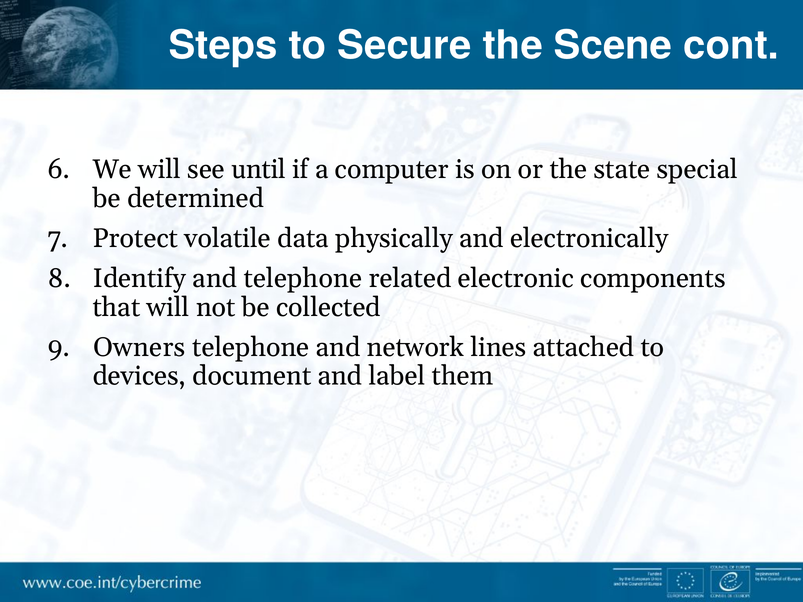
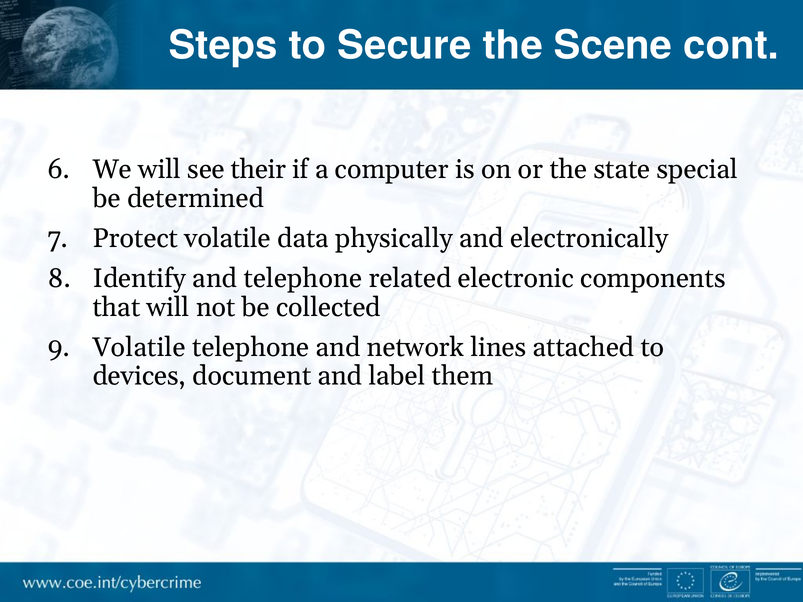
until: until -> their
Owners at (139, 347): Owners -> Volatile
